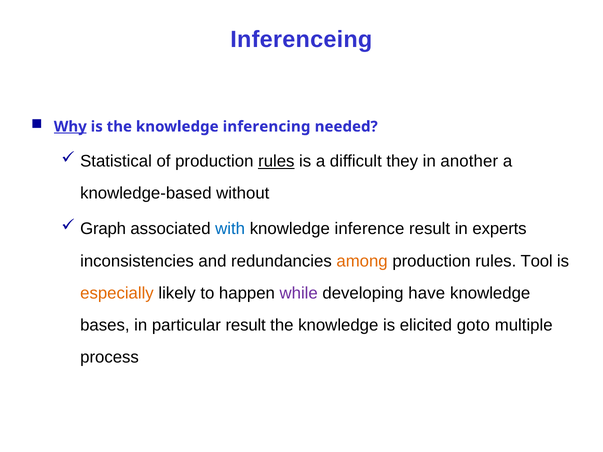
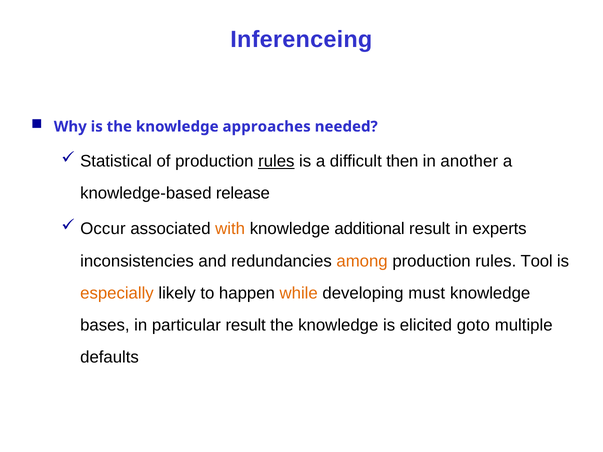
Why underline: present -> none
inferencing: inferencing -> approaches
they: they -> then
without: without -> release
Graph: Graph -> Occur
with colour: blue -> orange
inference: inference -> additional
while colour: purple -> orange
have: have -> must
process: process -> defaults
